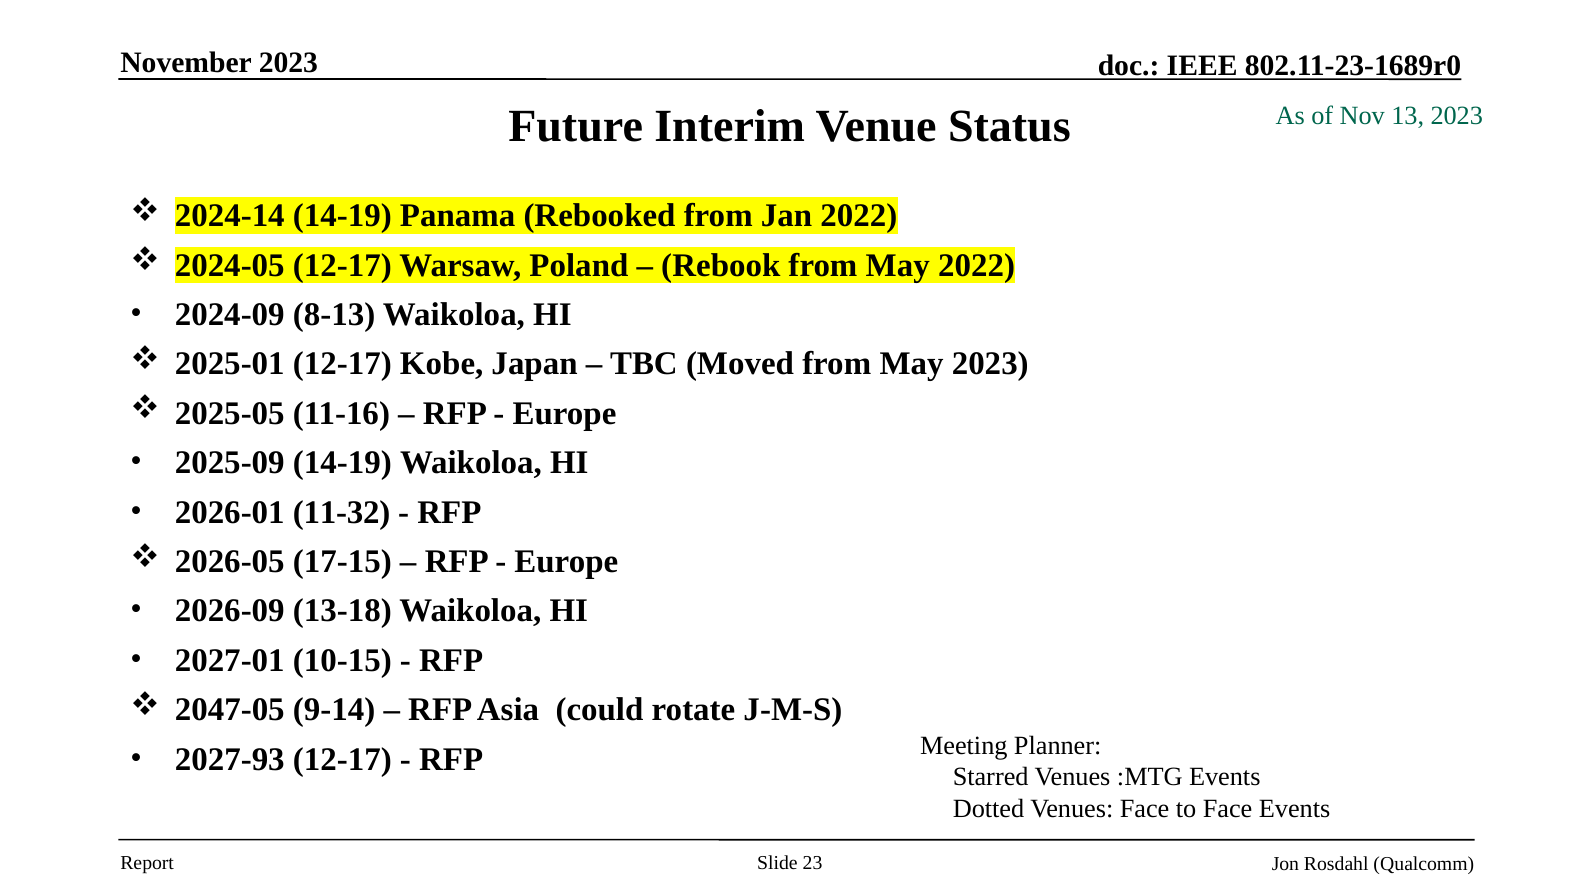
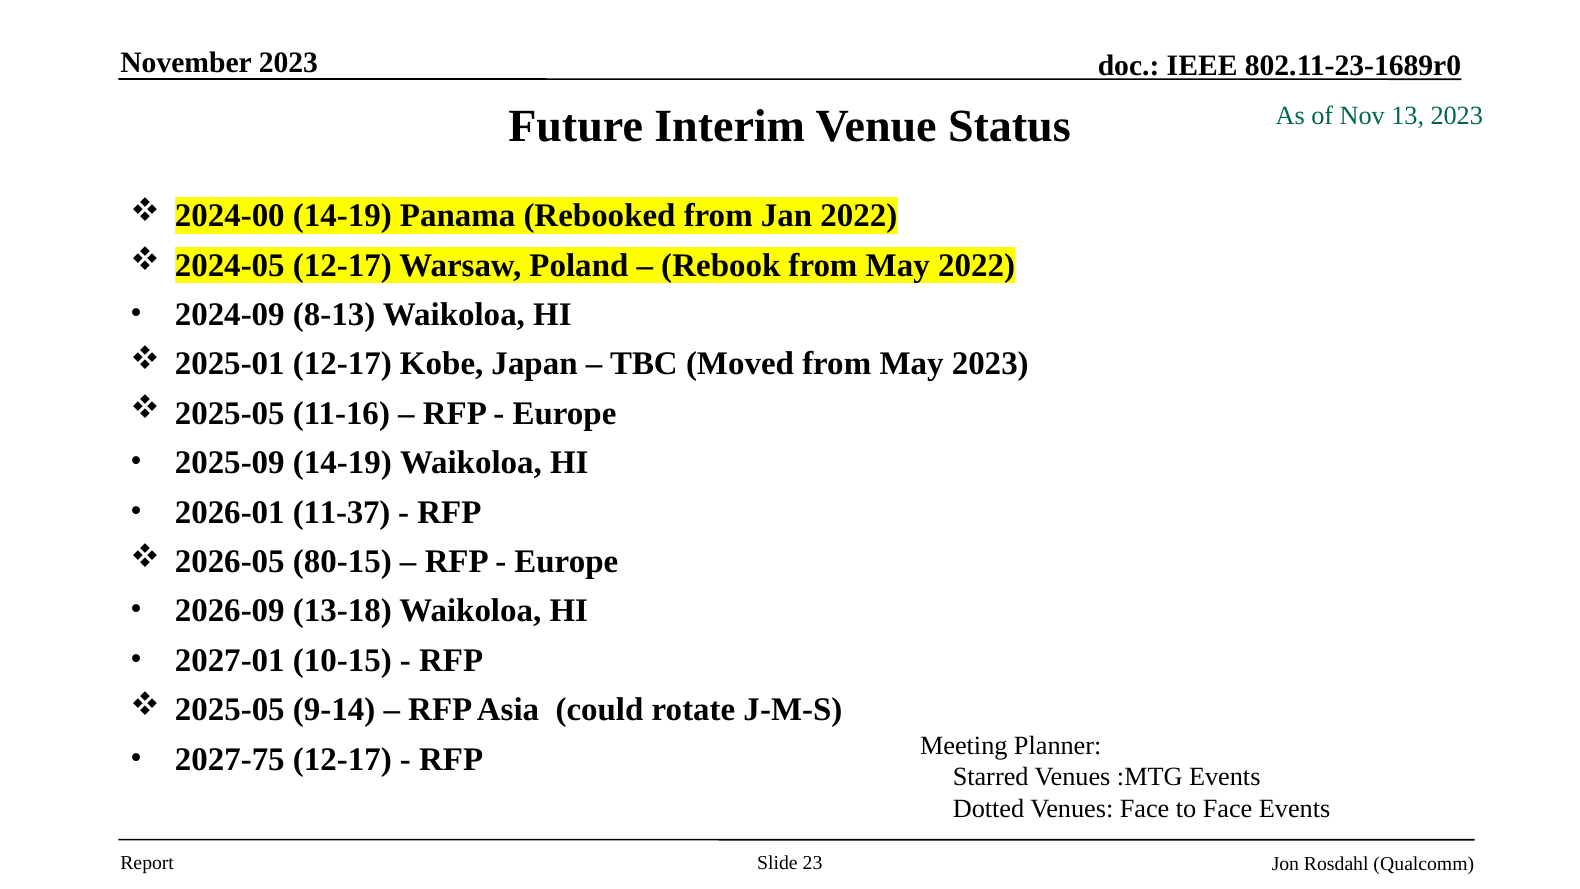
2024-14: 2024-14 -> 2024-00
11-32: 11-32 -> 11-37
17-15: 17-15 -> 80-15
2047-05 at (230, 710): 2047-05 -> 2025-05
2027-93: 2027-93 -> 2027-75
